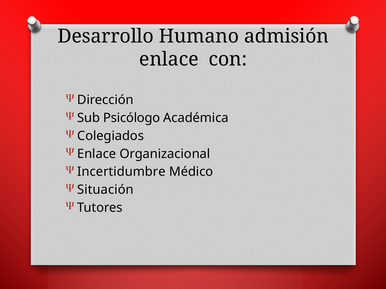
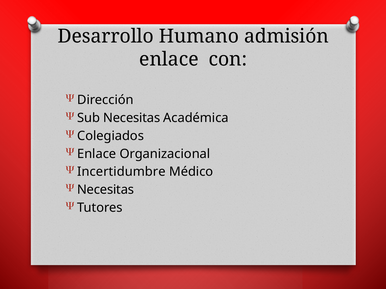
Sub Psicólogo: Psicólogo -> Necesitas
Situación at (105, 190): Situación -> Necesitas
